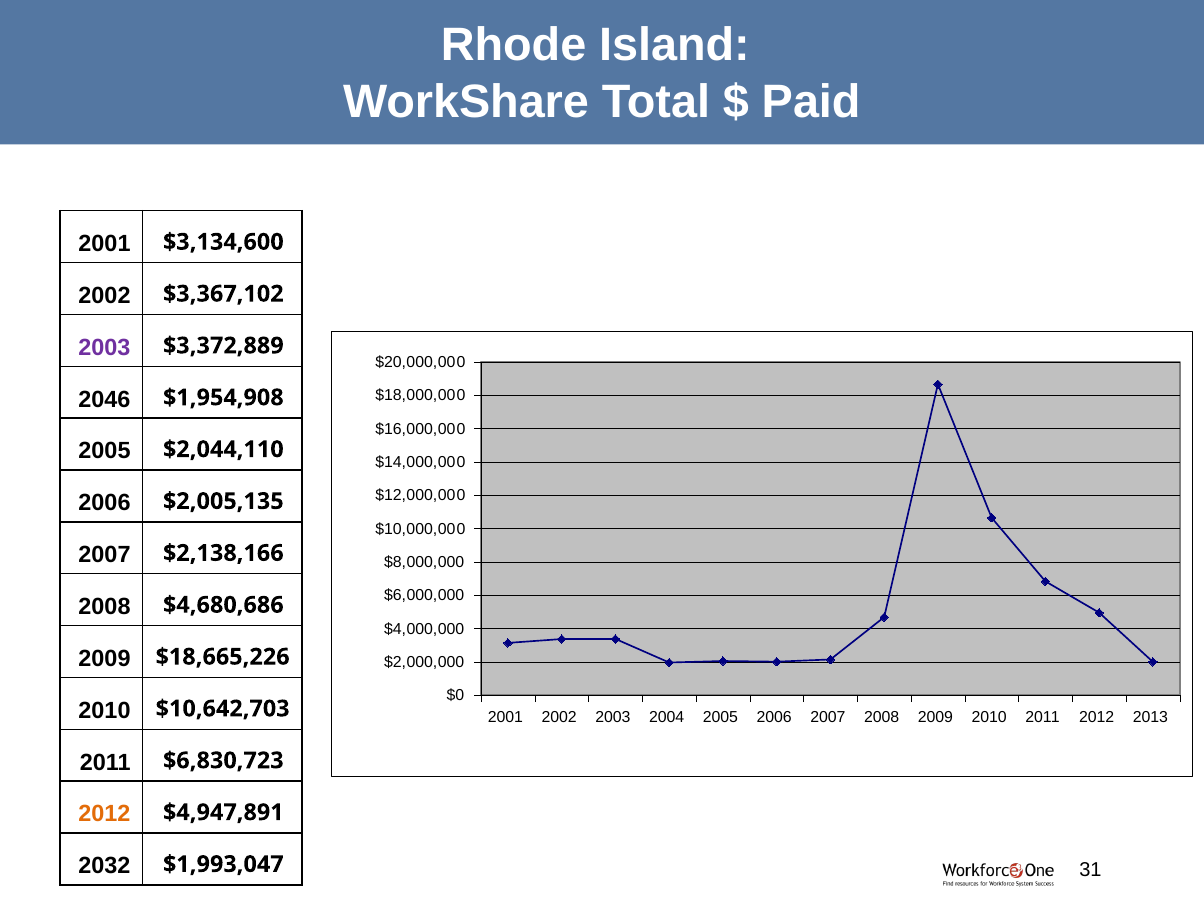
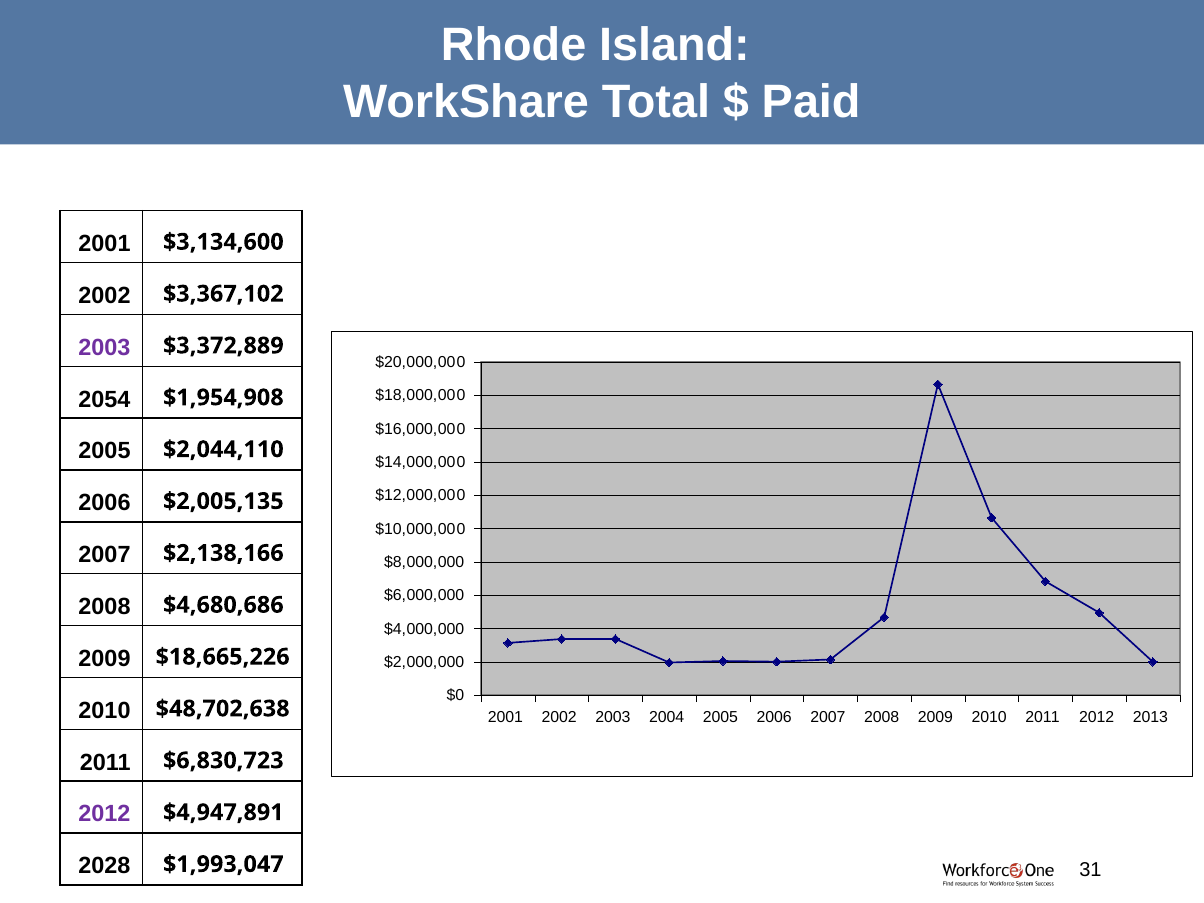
2046: 2046 -> 2054
$10,642,703: $10,642,703 -> $48,702,638
2012 at (104, 814) colour: orange -> purple
2032: 2032 -> 2028
